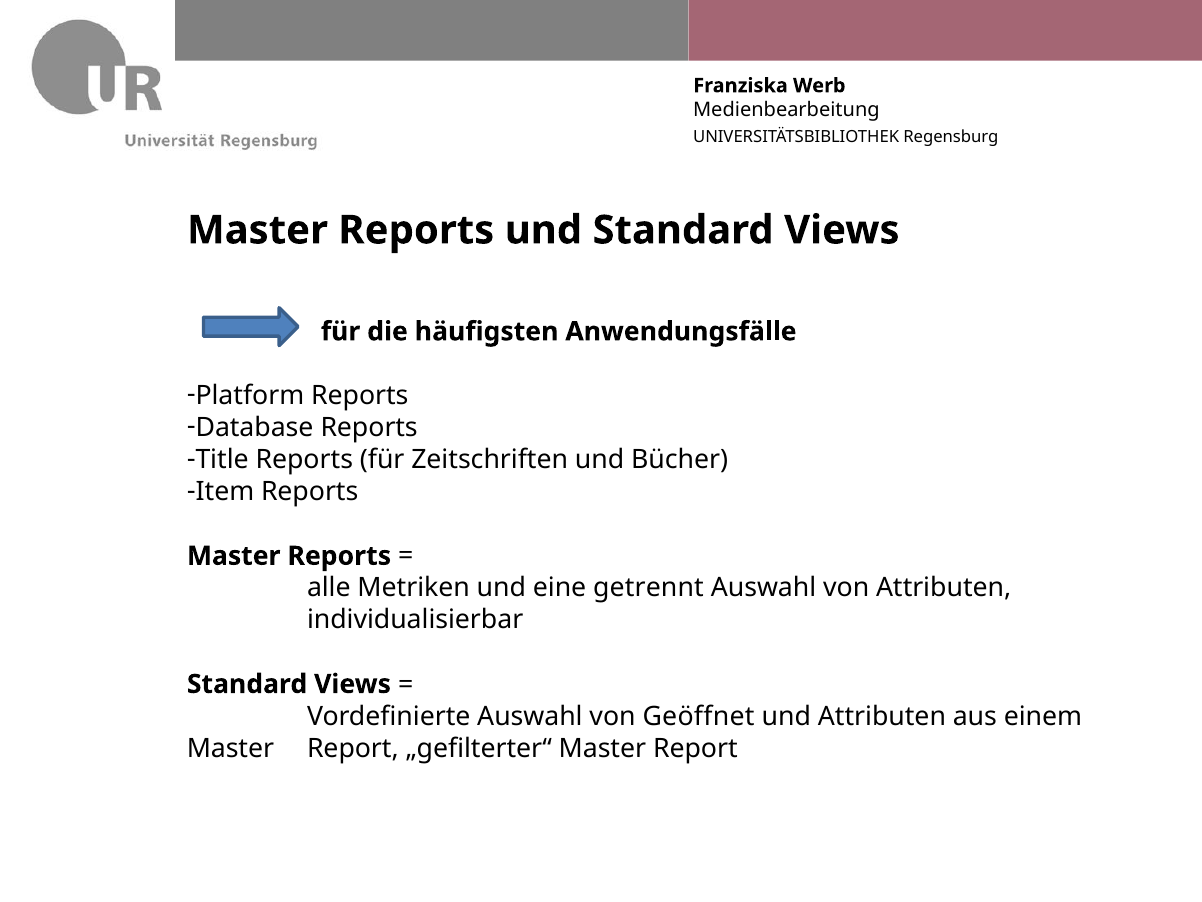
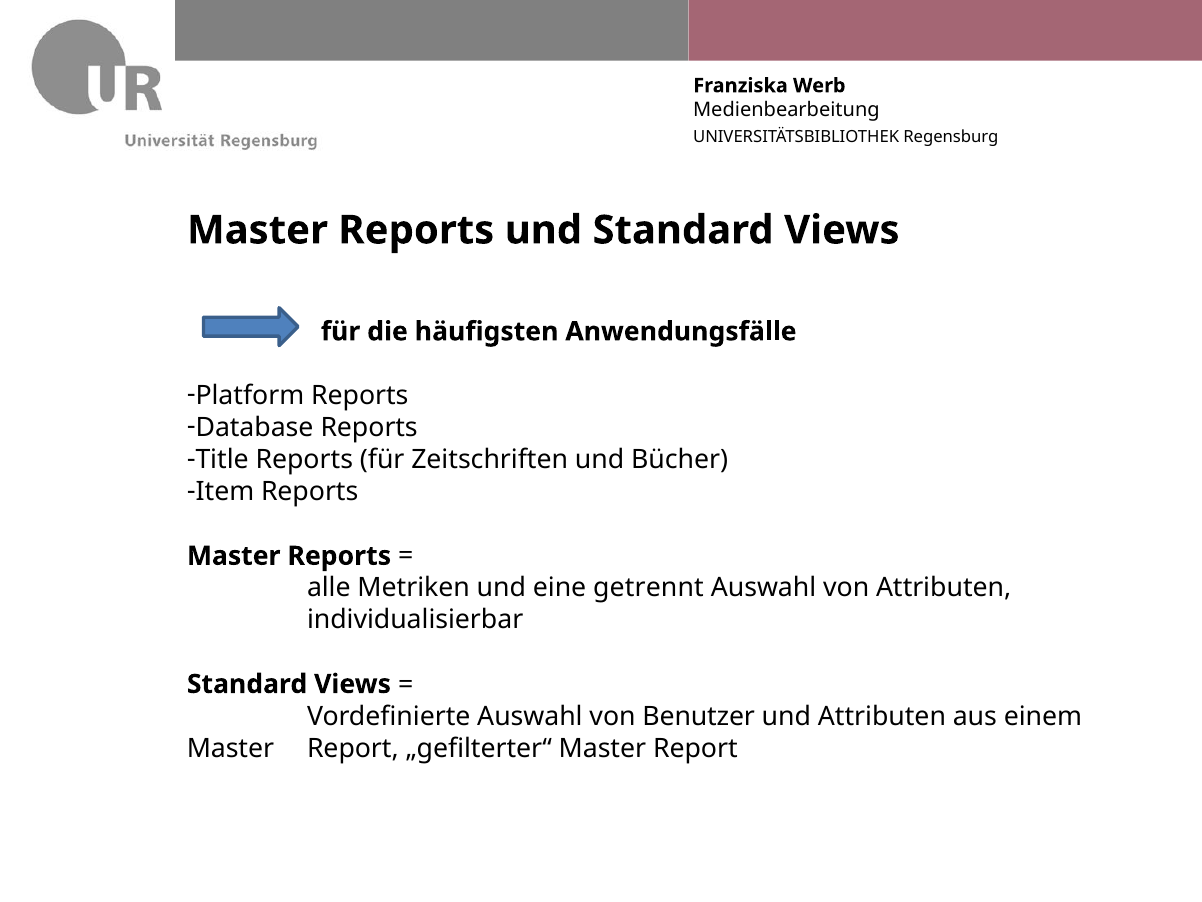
Geöffnet: Geöffnet -> Benutzer
